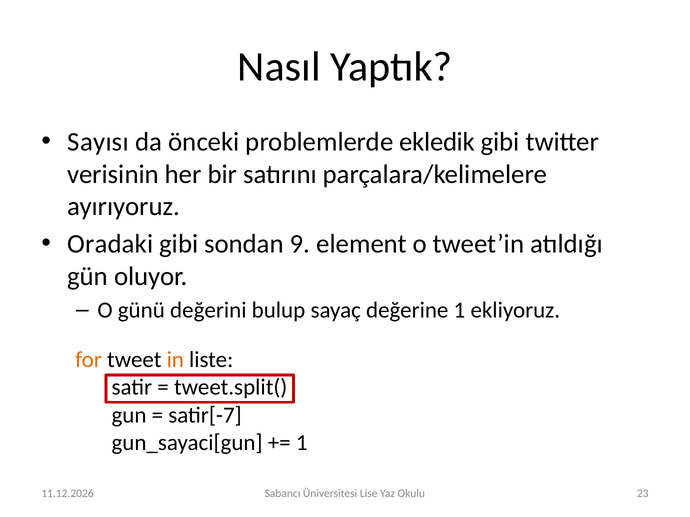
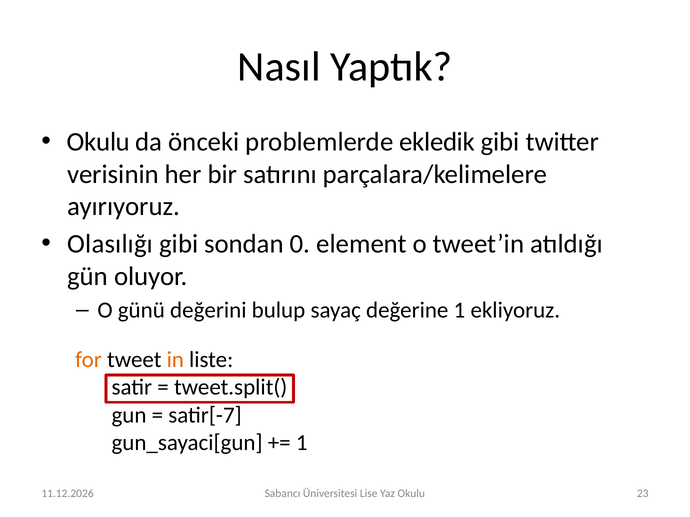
Sayısı at (98, 142): Sayısı -> Okulu
Oradaki: Oradaki -> Olasılığı
9: 9 -> 0
